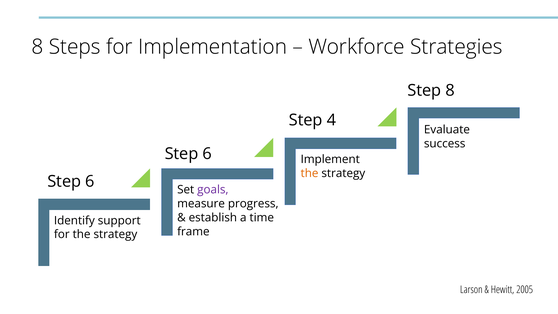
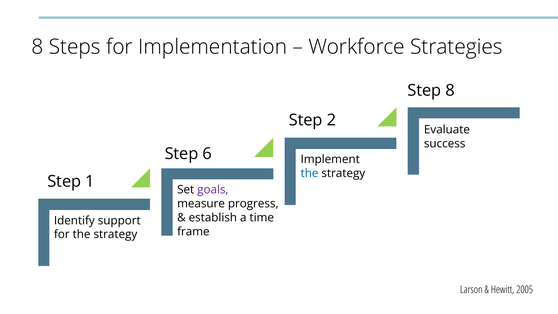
4: 4 -> 2
the at (310, 173) colour: orange -> blue
6 at (90, 181): 6 -> 1
